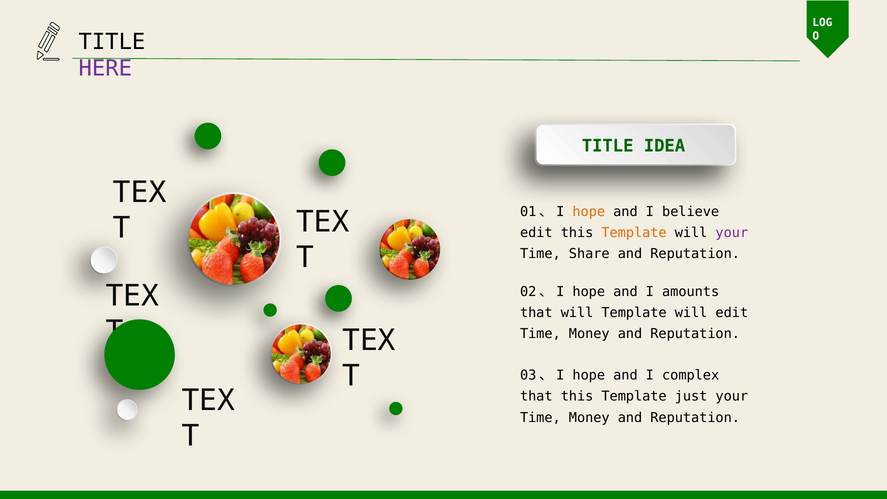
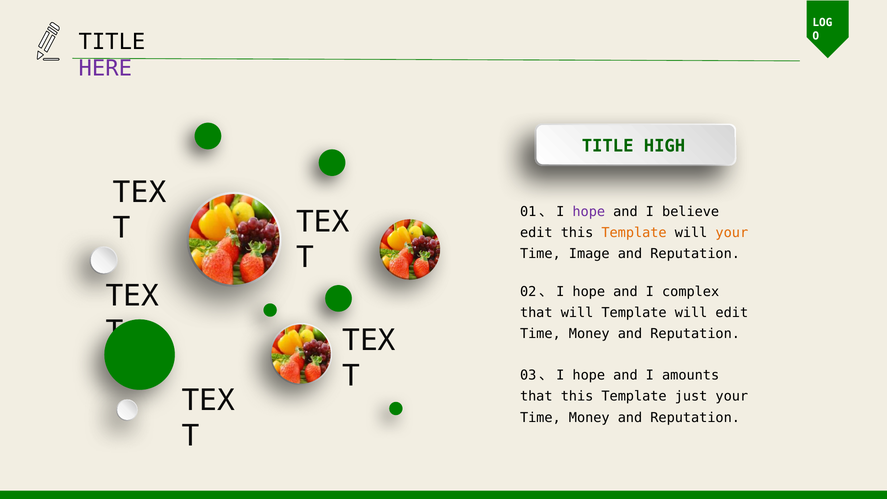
IDEA: IDEA -> HIGH
hope at (589, 212) colour: orange -> purple
your at (732, 233) colour: purple -> orange
Share: Share -> Image
amounts: amounts -> complex
complex: complex -> amounts
